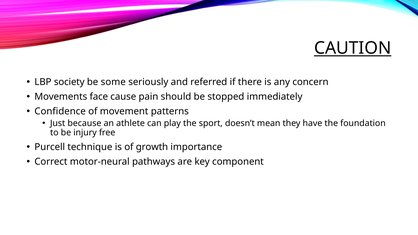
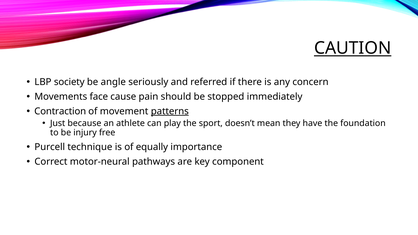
some: some -> angle
Confidence: Confidence -> Contraction
patterns underline: none -> present
growth: growth -> equally
